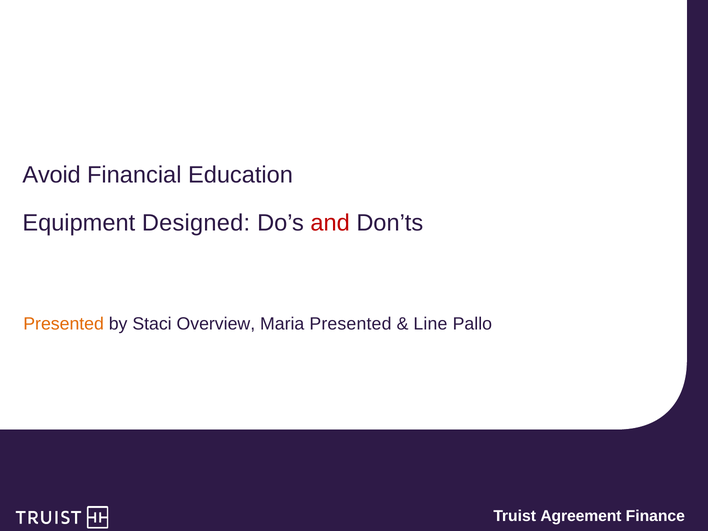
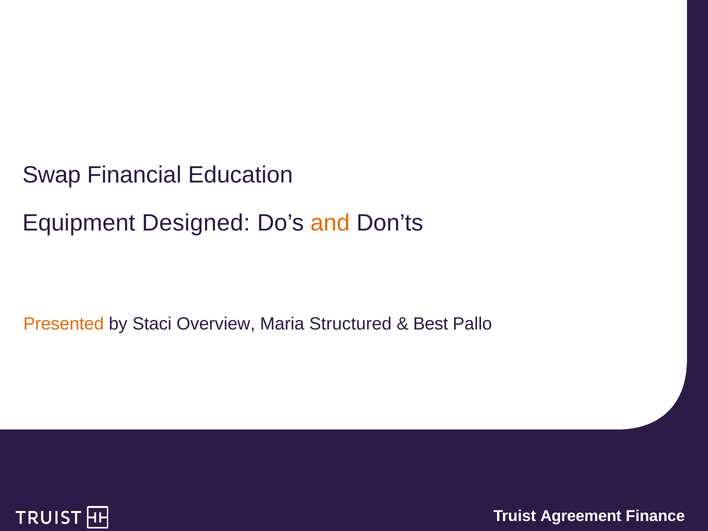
Avoid: Avoid -> Swap
and colour: red -> orange
Maria Presented: Presented -> Structured
Line: Line -> Best
